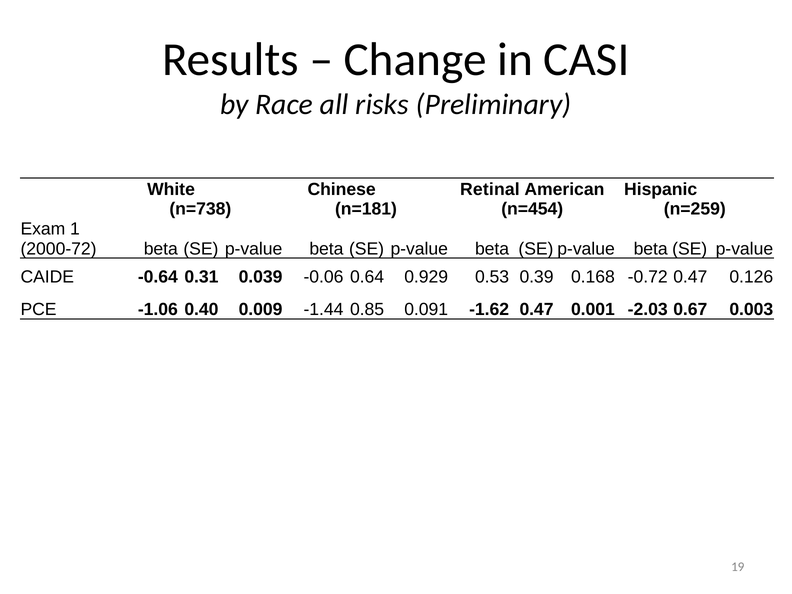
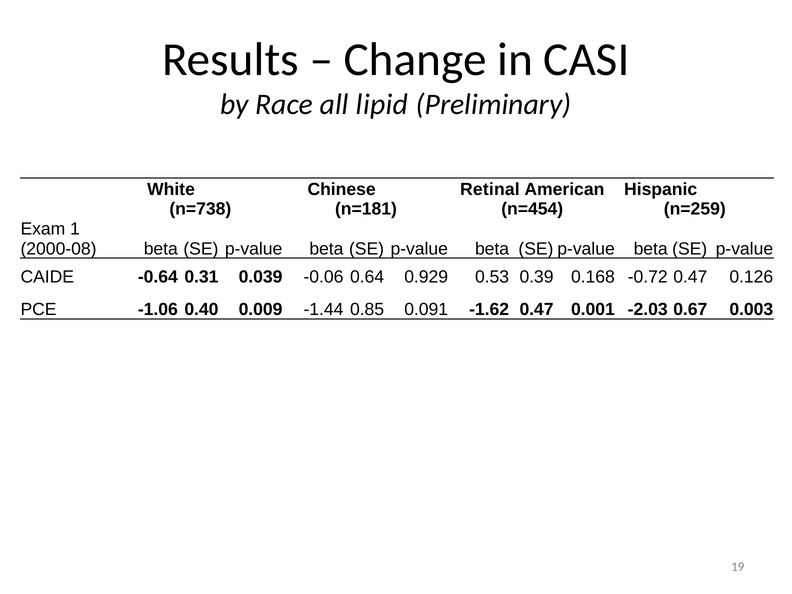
risks: risks -> lipid
2000-72: 2000-72 -> 2000-08
